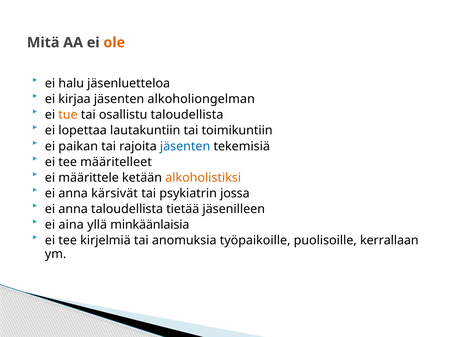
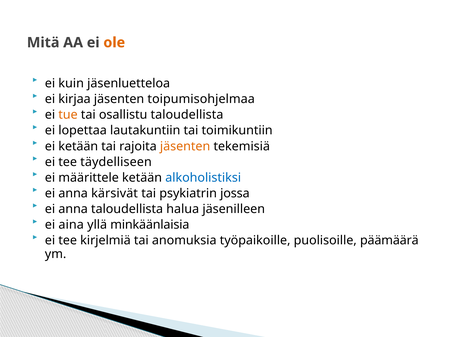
halu: halu -> kuin
alkoholiongelman: alkoholiongelman -> toipumisohjelmaa
ei paikan: paikan -> ketään
jäsenten at (185, 146) colour: blue -> orange
määritelleet: määritelleet -> täydelliseen
alkoholistiksi colour: orange -> blue
tietää: tietää -> halua
kerrallaan: kerrallaan -> päämäärä
